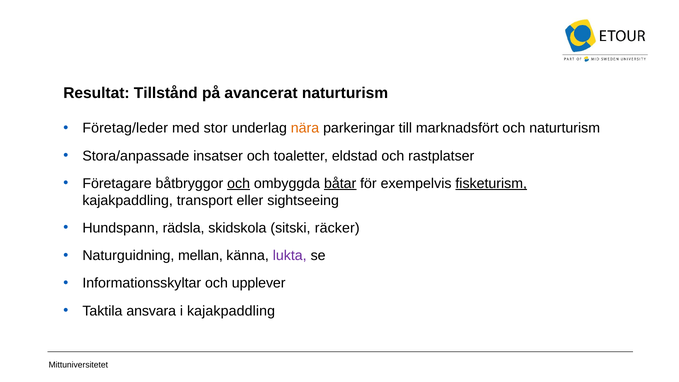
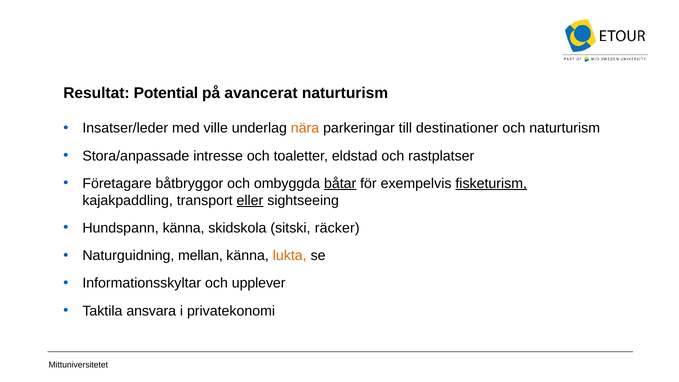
Tillstånd: Tillstånd -> Potential
Företag/leder: Företag/leder -> Insatser/leder
stor: stor -> ville
marknadsfört: marknadsfört -> destinationer
insatser: insatser -> intresse
och at (239, 183) underline: present -> none
eller underline: none -> present
Hundspann rädsla: rädsla -> känna
lukta colour: purple -> orange
i kajakpaddling: kajakpaddling -> privatekonomi
